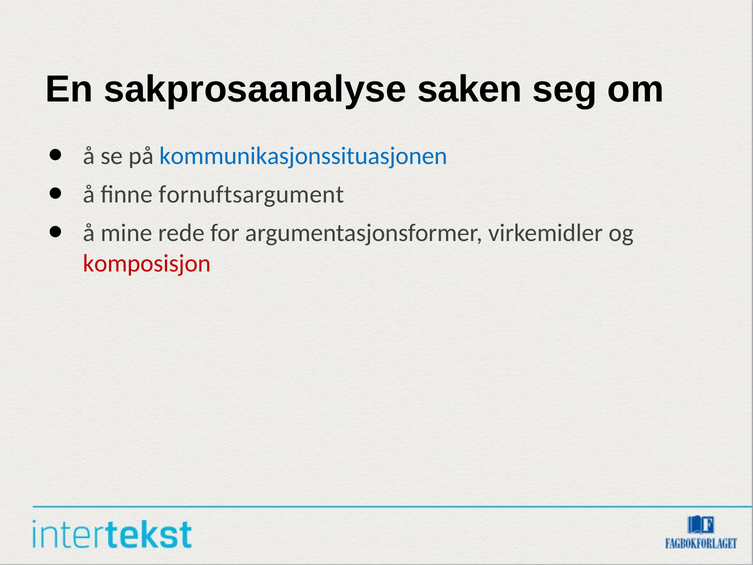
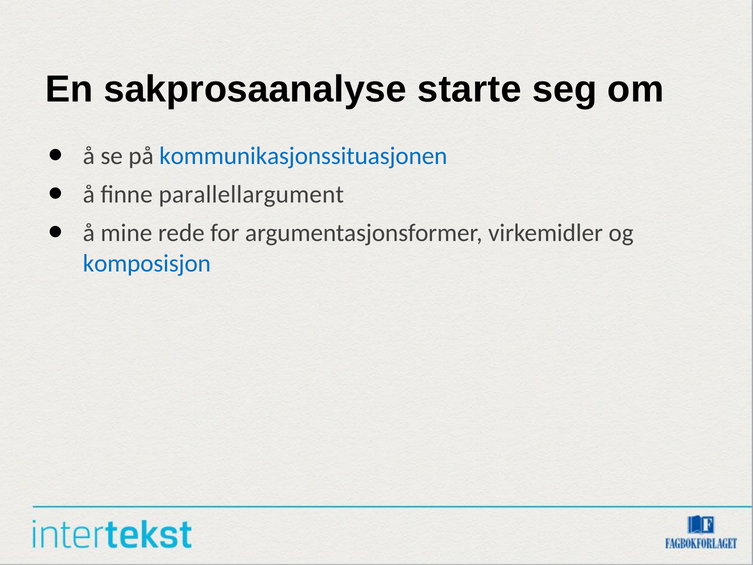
saken: saken -> starte
fornuftsargument: fornuftsargument -> parallellargument
komposisjon colour: red -> blue
